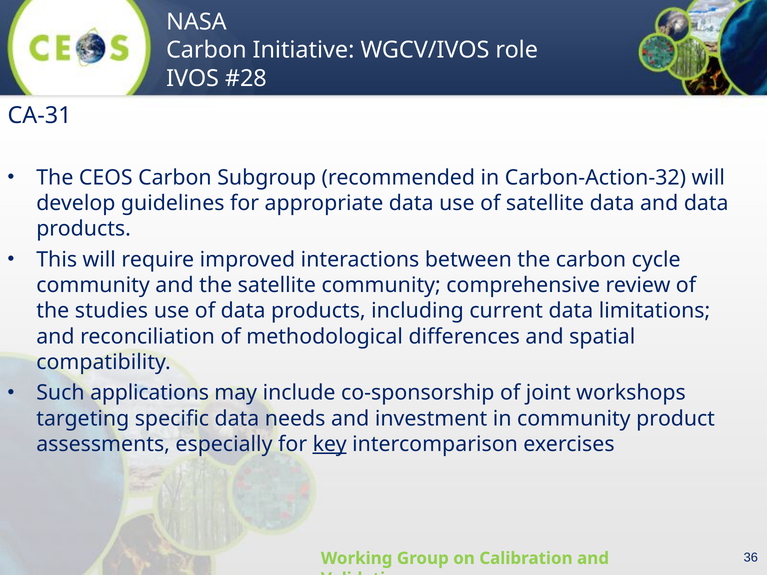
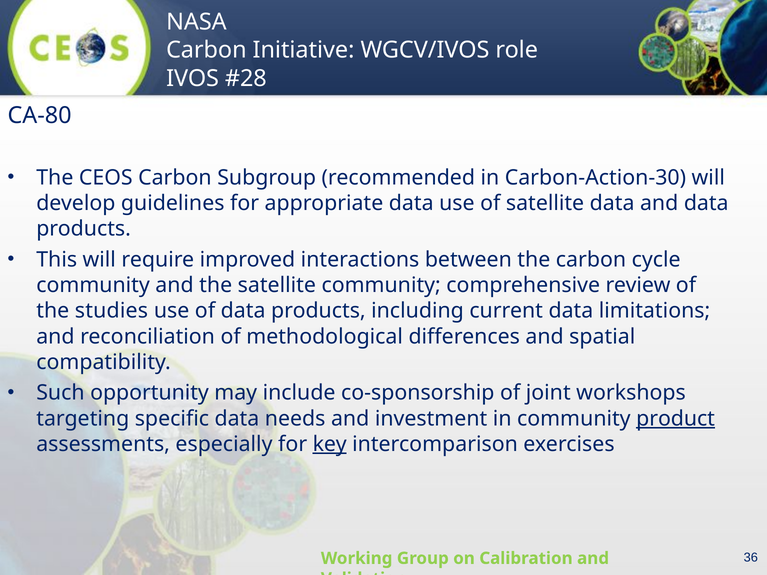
CA-31: CA-31 -> CA-80
Carbon-Action-32: Carbon-Action-32 -> Carbon-Action-30
applications: applications -> opportunity
product underline: none -> present
